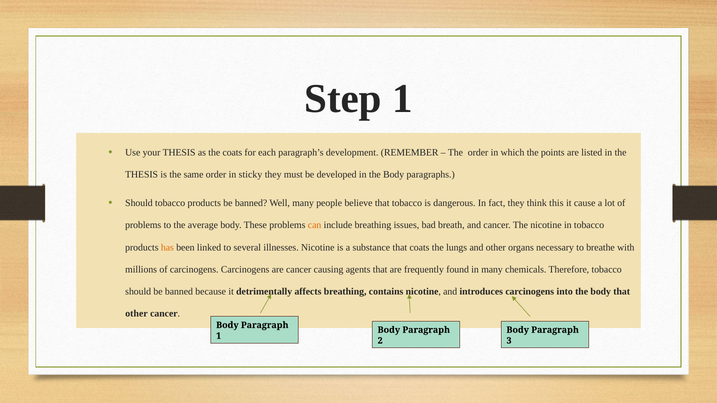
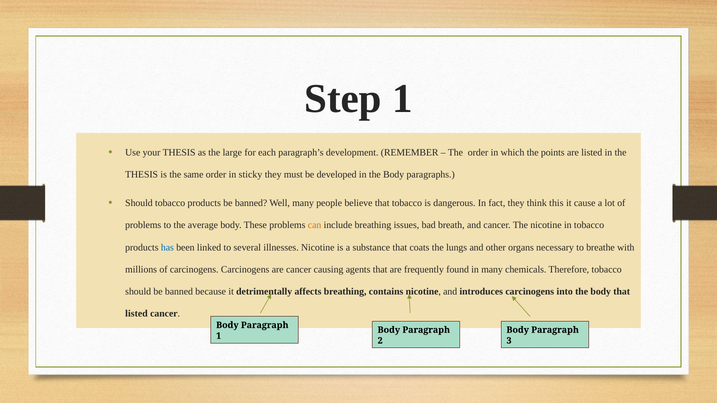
the coats: coats -> large
has colour: orange -> blue
other at (137, 314): other -> listed
